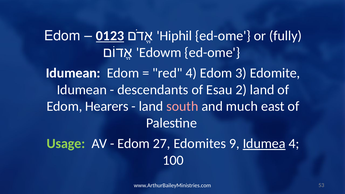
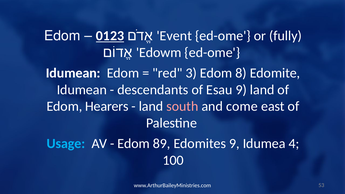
Hiphil: Hiphil -> Event
red 4: 4 -> 3
3: 3 -> 8
Esau 2: 2 -> 9
much: much -> come
Usage colour: light green -> light blue
27: 27 -> 89
Idumea underline: present -> none
